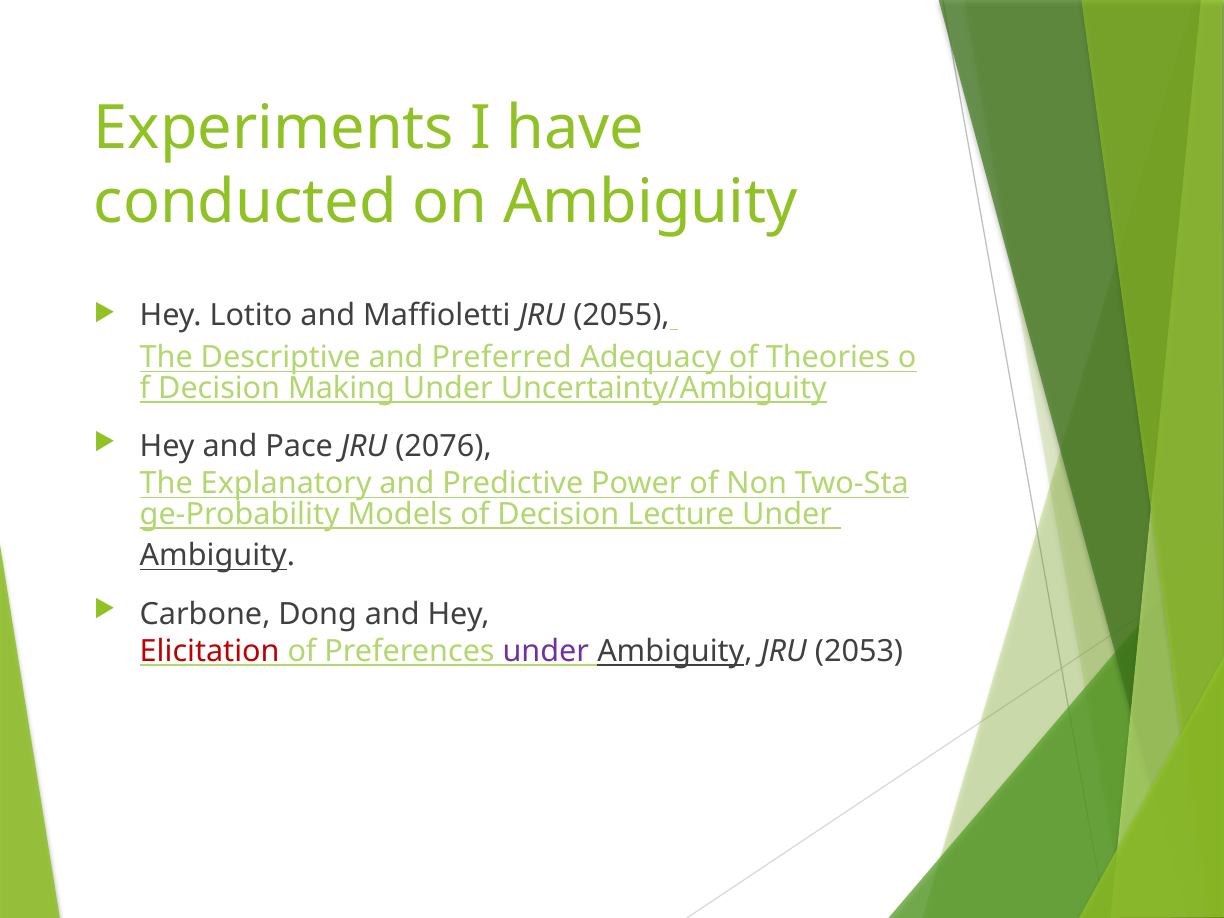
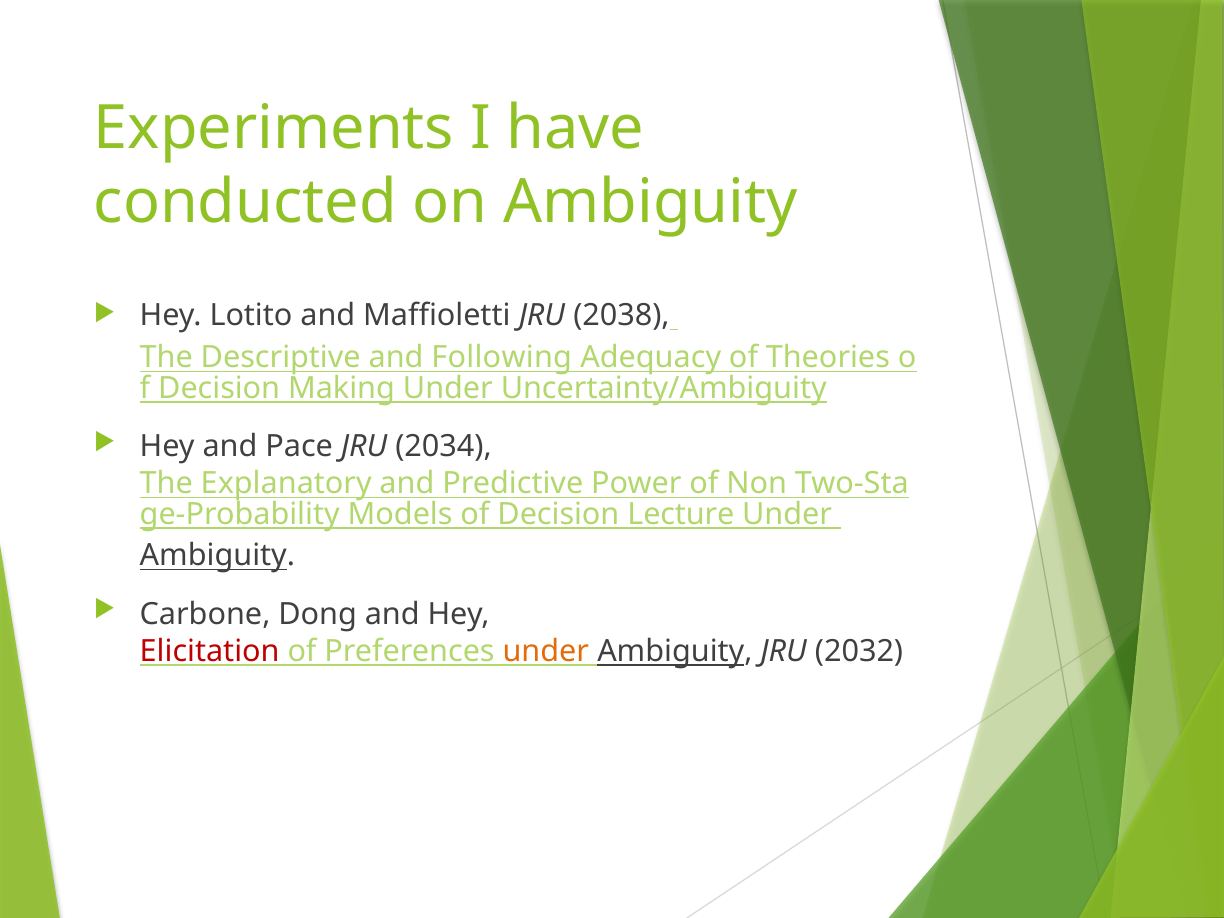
2055: 2055 -> 2038
Preferred: Preferred -> Following
2076: 2076 -> 2034
under at (546, 651) colour: purple -> orange
2053: 2053 -> 2032
